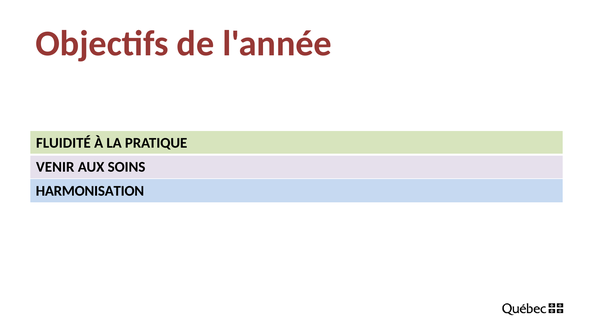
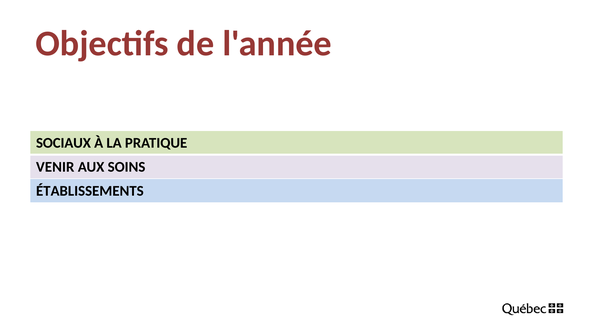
FLUIDITÉ: FLUIDITÉ -> SOCIAUX
HARMONISATION: HARMONISATION -> ÉTABLISSEMENTS
